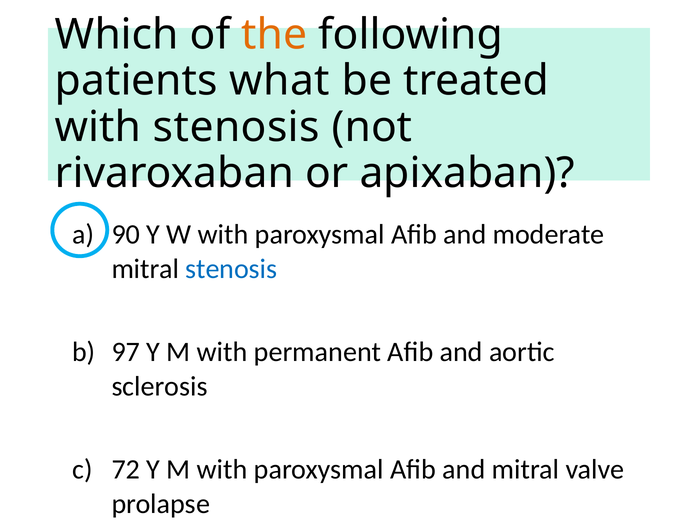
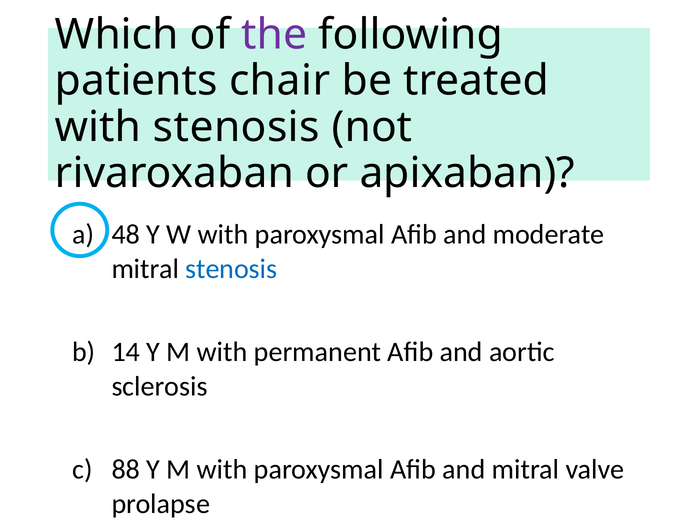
the colour: orange -> purple
what: what -> chair
90: 90 -> 48
97: 97 -> 14
72: 72 -> 88
